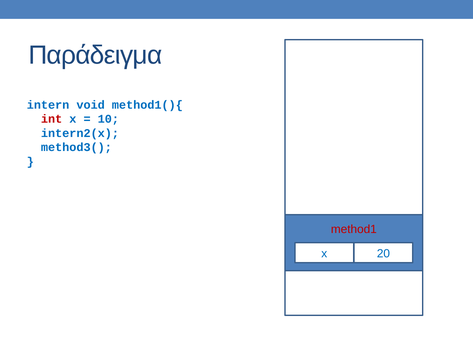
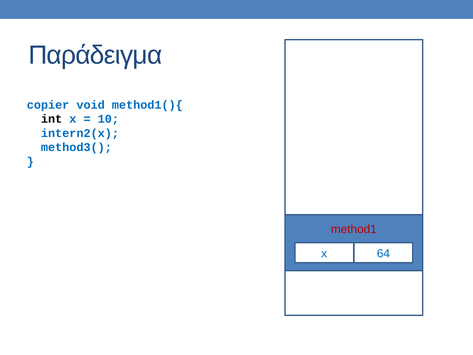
intern: intern -> copier
int colour: red -> black
20: 20 -> 64
